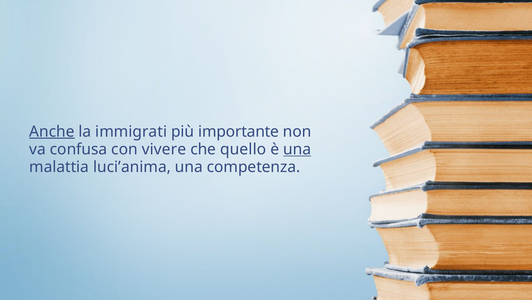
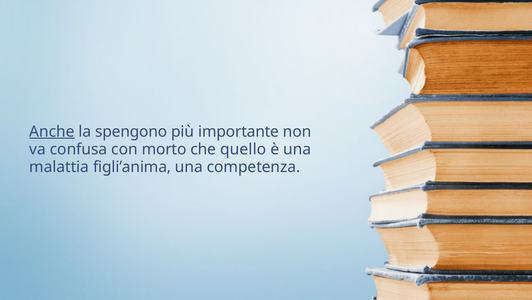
immigrati: immigrati -> spengono
vivere: vivere -> morto
una at (297, 149) underline: present -> none
luci’anima: luci’anima -> figli’anima
